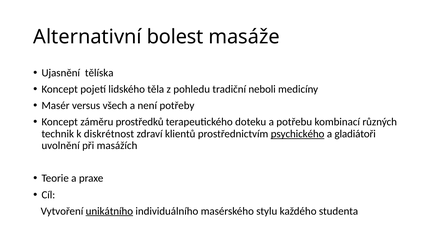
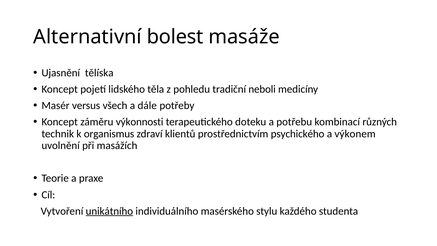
není: není -> dále
prostředků: prostředků -> výkonnosti
diskrétnost: diskrétnost -> organismus
psychického underline: present -> none
gladiátoři: gladiátoři -> výkonem
